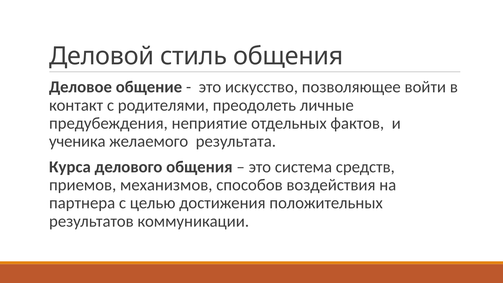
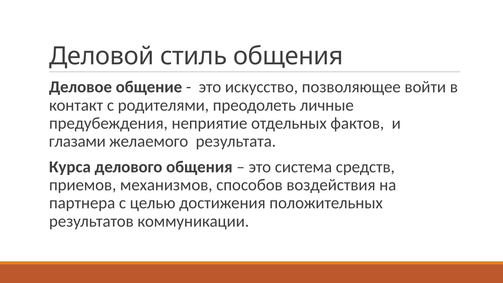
ученика: ученика -> глазами
